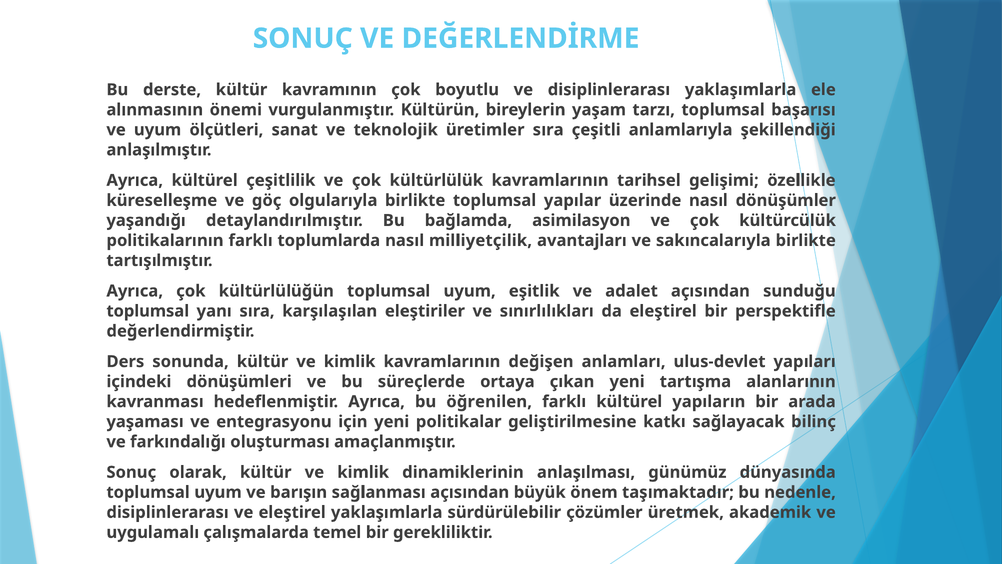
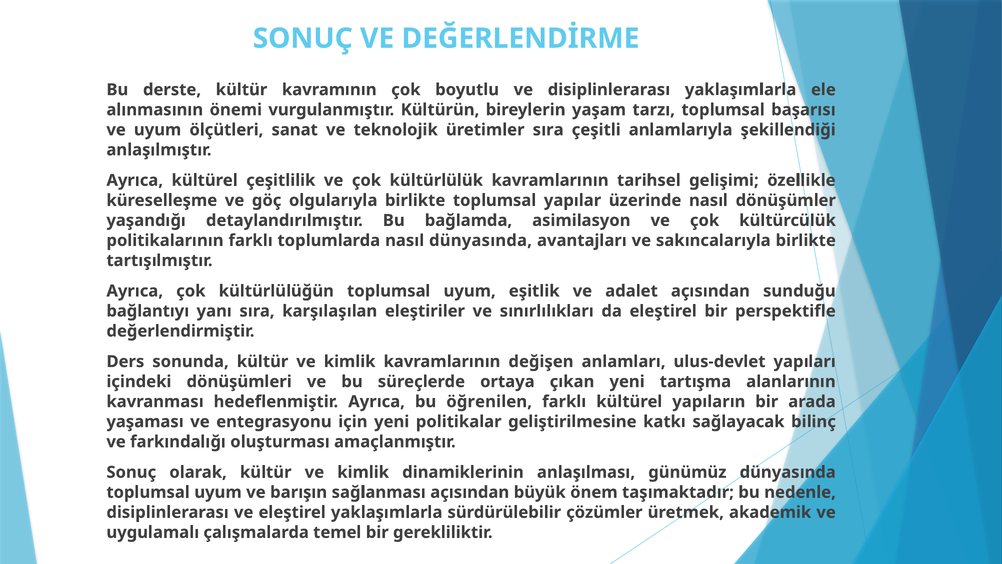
nasıl milliyetçilik: milliyetçilik -> dünyasında
toplumsal at (148, 311): toplumsal -> bağlantıyı
